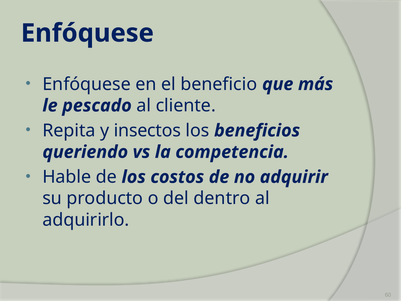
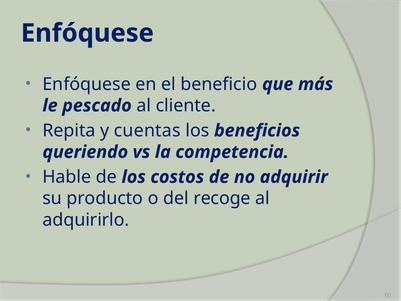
insectos: insectos -> cuentas
dentro: dentro -> recoge
